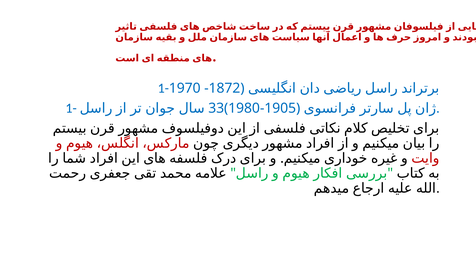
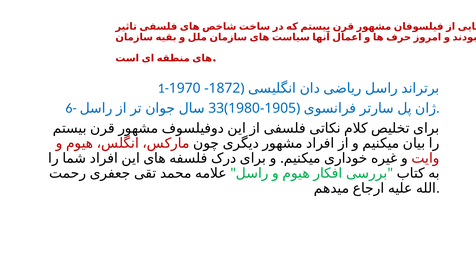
1- at (71, 108): 1- -> 6-
